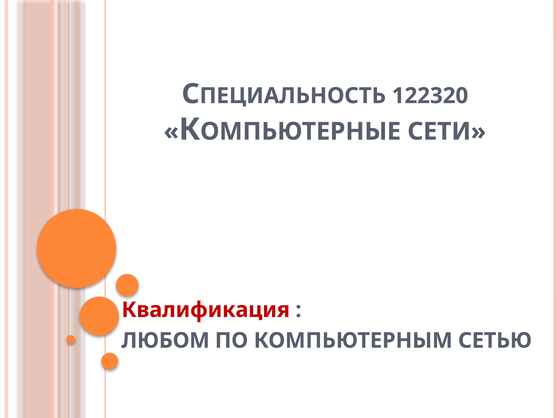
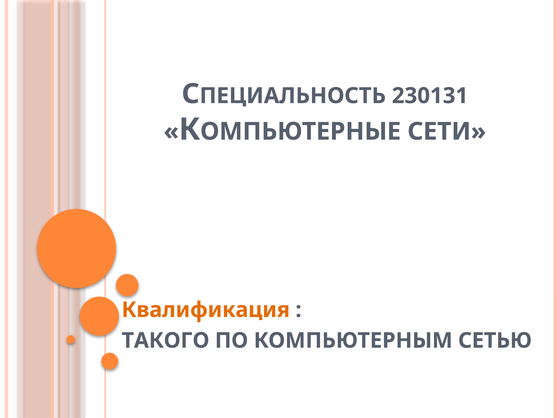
122320: 122320 -> 230131
Квалификация colour: red -> orange
ЛЮБОМ: ЛЮБОМ -> ТАКОГО
